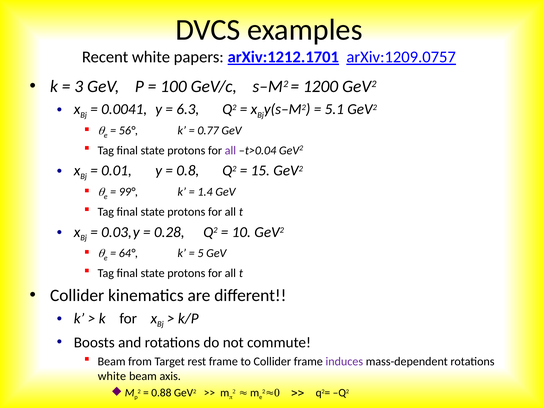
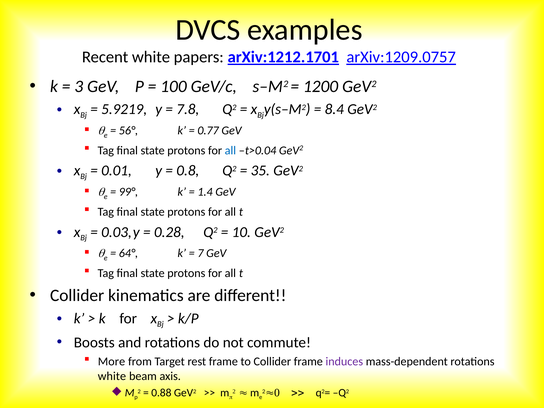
0.0041: 0.0041 -> 5.9219
6.3: 6.3 -> 7.8
5.1: 5.1 -> 8.4
all at (230, 151) colour: purple -> blue
15: 15 -> 35
5: 5 -> 7
Beam at (112, 362): Beam -> More
